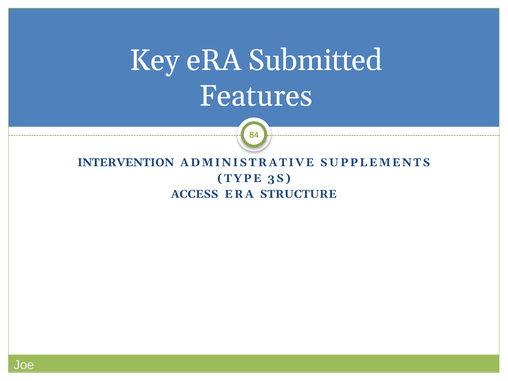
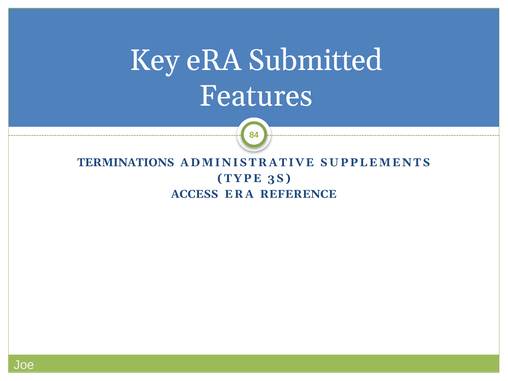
INTERVENTION: INTERVENTION -> TERMINATIONS
STRUCTURE: STRUCTURE -> REFERENCE
